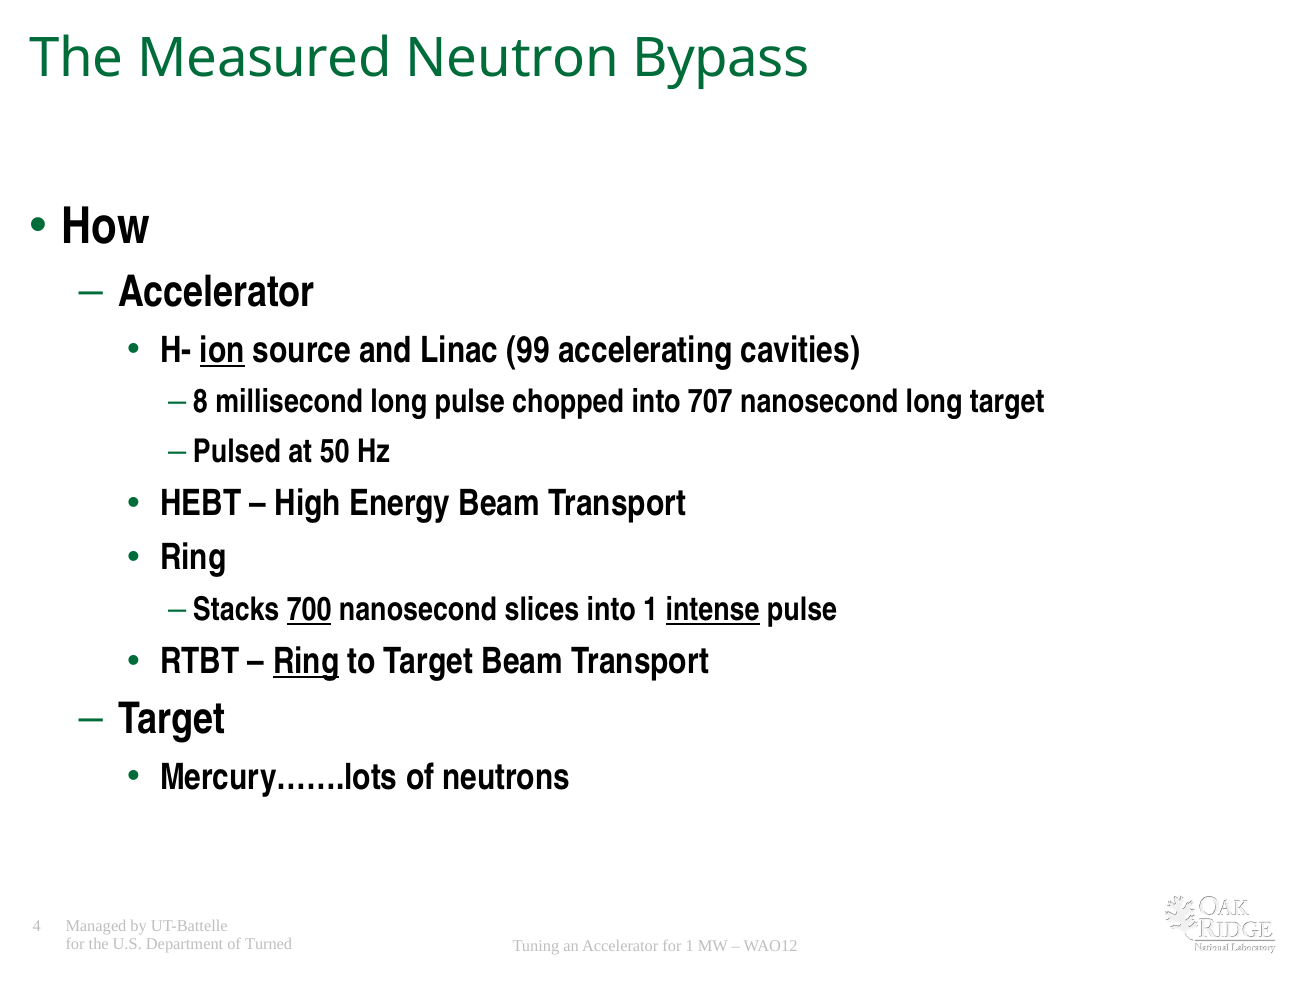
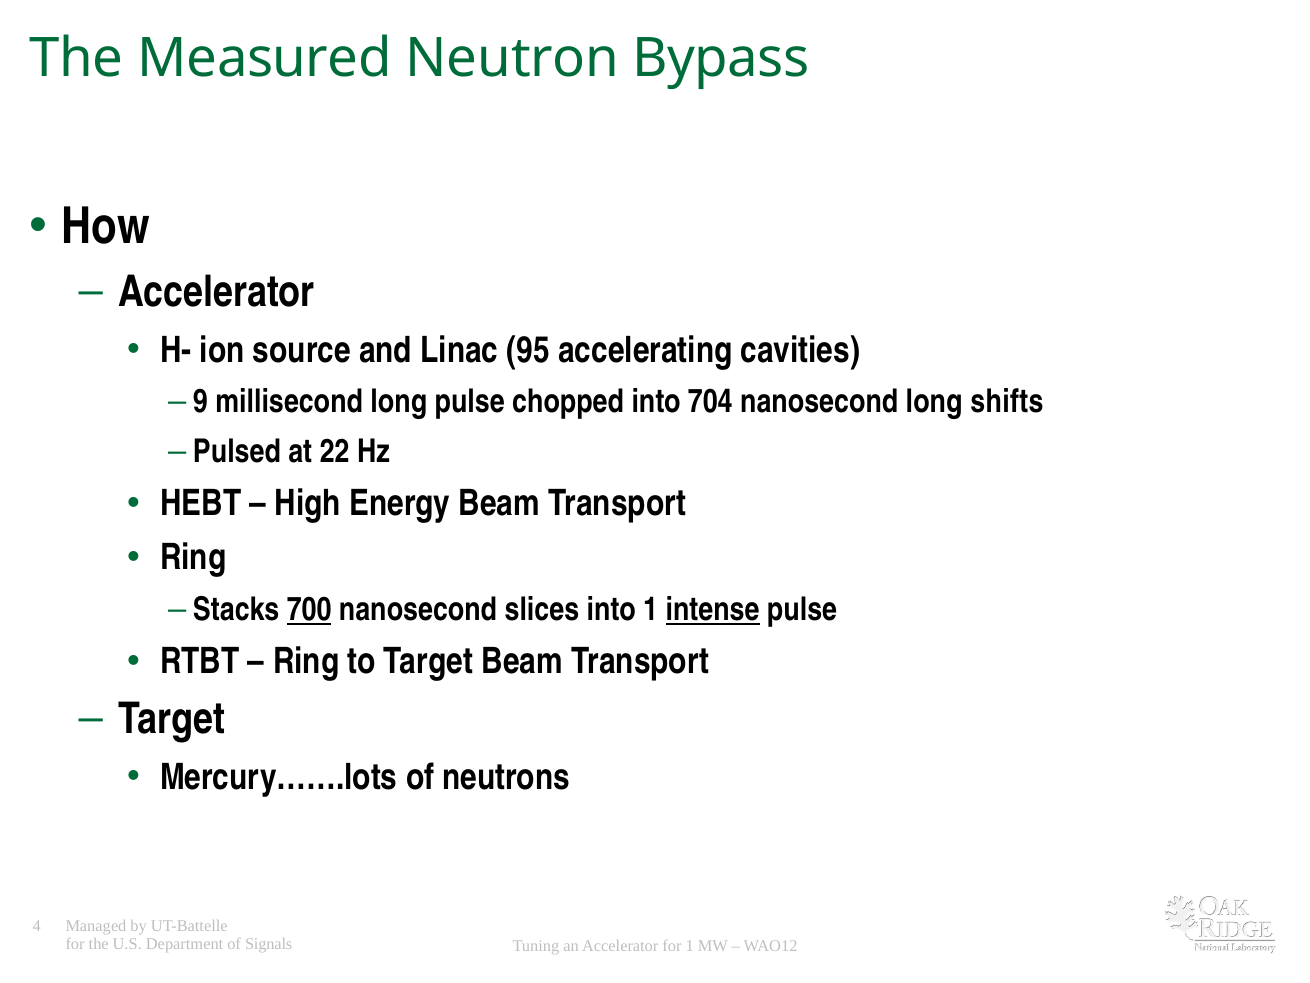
ion underline: present -> none
99: 99 -> 95
8: 8 -> 9
707: 707 -> 704
long target: target -> shifts
50: 50 -> 22
Ring at (306, 661) underline: present -> none
Turned: Turned -> Signals
